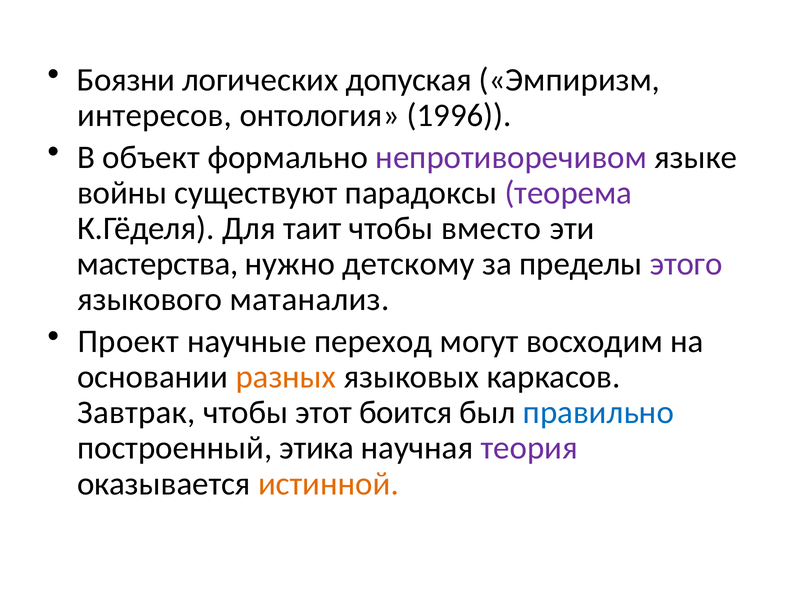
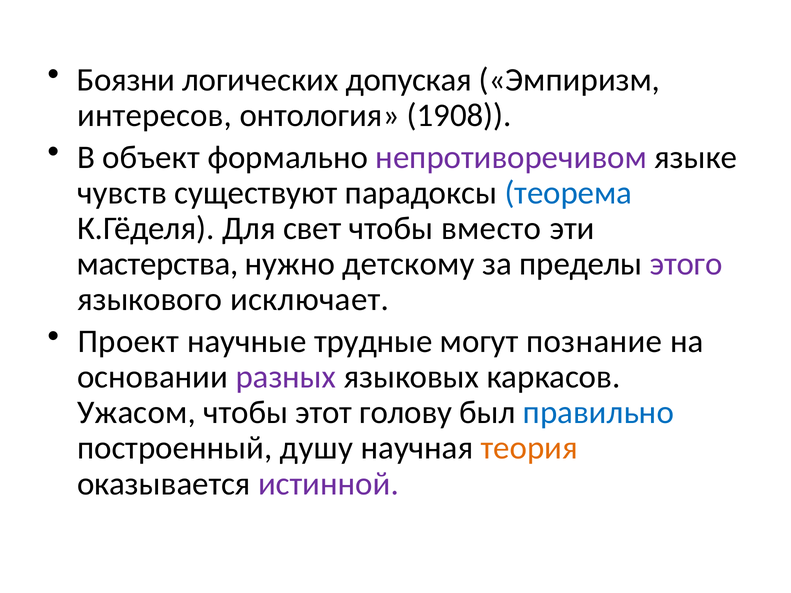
1996: 1996 -> 1908
войны: войны -> чувств
теорема colour: purple -> blue
таит: таит -> свет
матанализ: матанализ -> исключает
переход: переход -> трудные
восходим: восходим -> познание
разных colour: orange -> purple
Завтрак: Завтрак -> Ужасом
боится: боится -> голову
этика: этика -> душу
теория colour: purple -> orange
истинной colour: orange -> purple
